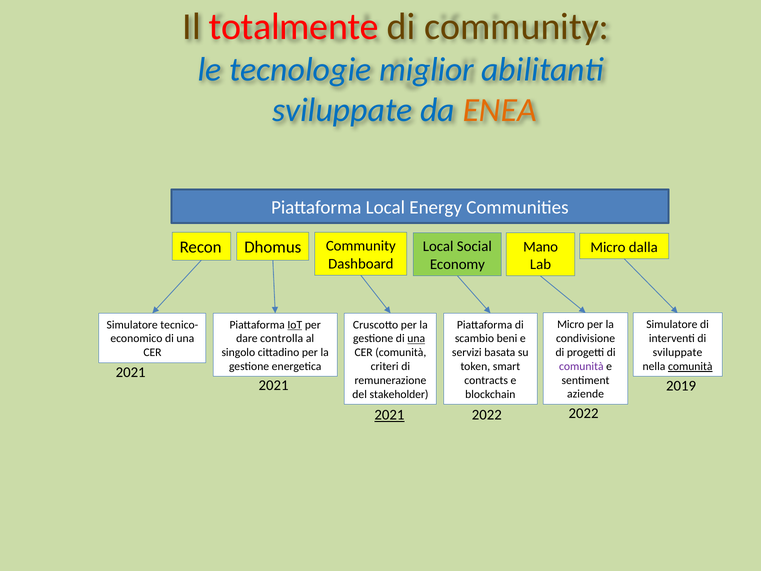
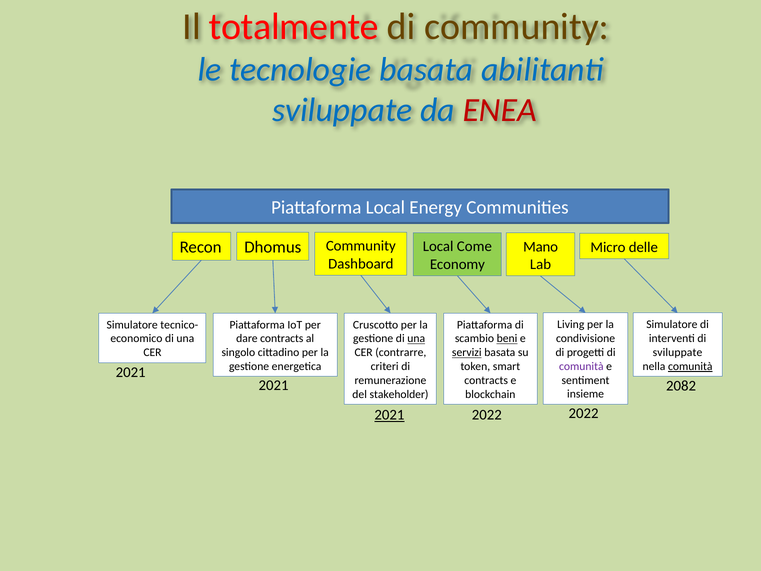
tecnologie miglior: miglior -> basata
ENEA colour: orange -> red
Social: Social -> Come
dalla: dalla -> delle
Micro at (571, 324): Micro -> Living
IoT underline: present -> none
dare controlla: controlla -> contracts
beni underline: none -> present
CER comunità: comunità -> contrarre
servizi underline: none -> present
2019: 2019 -> 2082
aziende: aziende -> insieme
